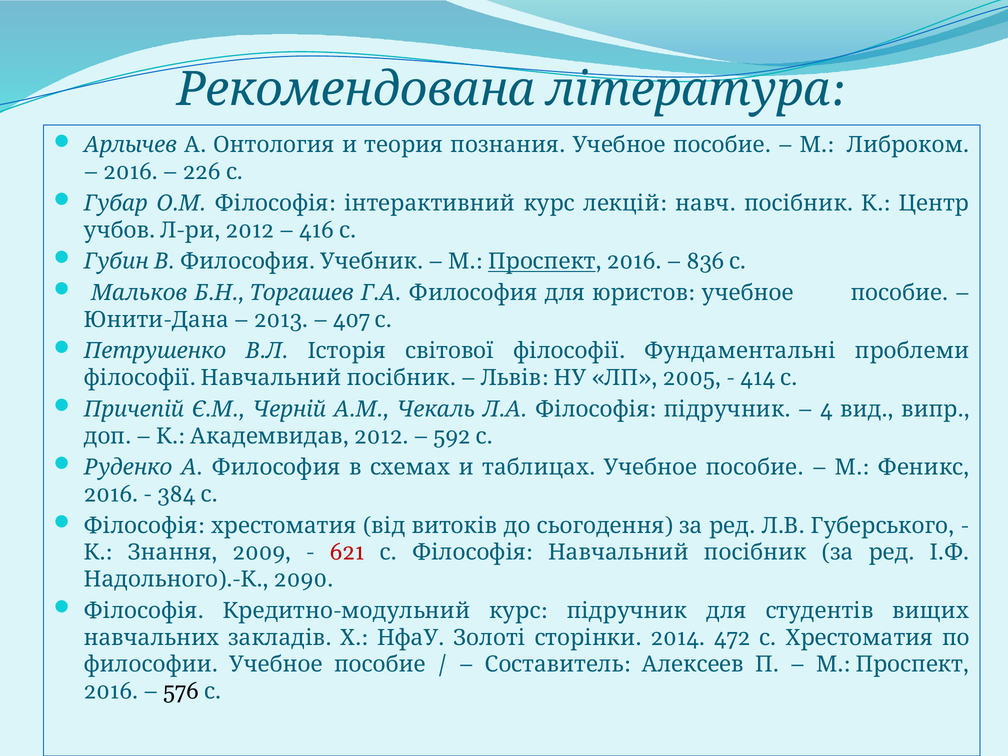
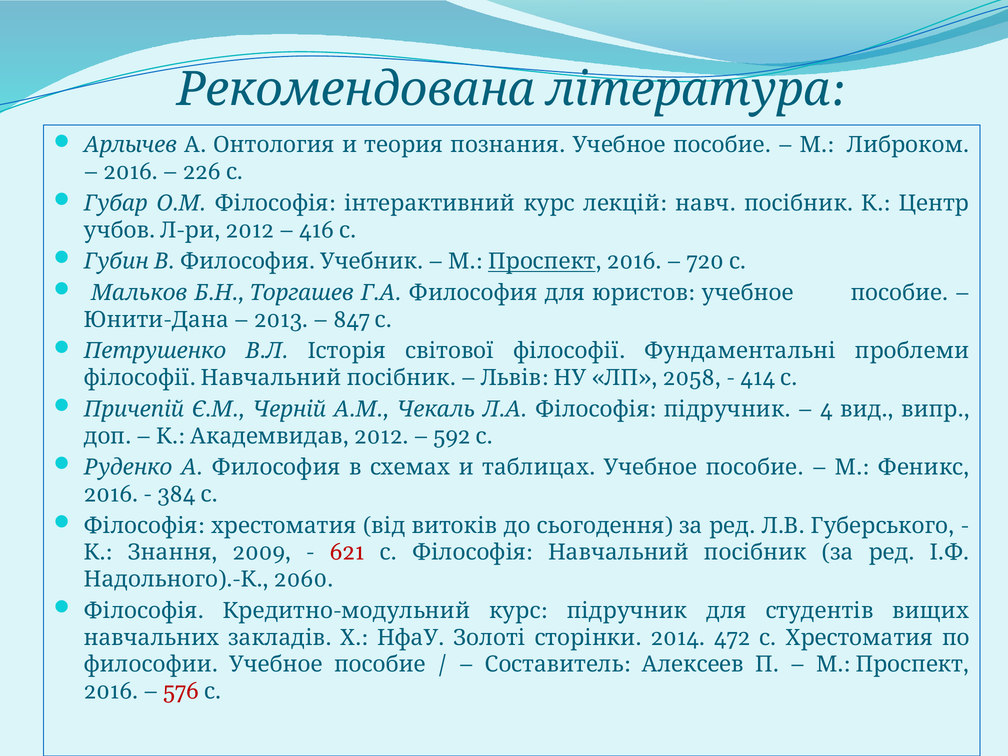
836: 836 -> 720
407: 407 -> 847
2005: 2005 -> 2058
2090: 2090 -> 2060
576 colour: black -> red
